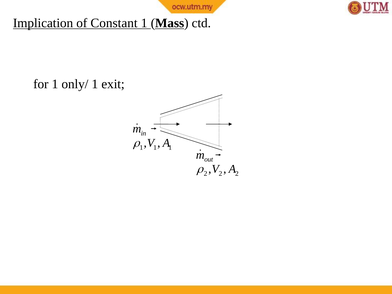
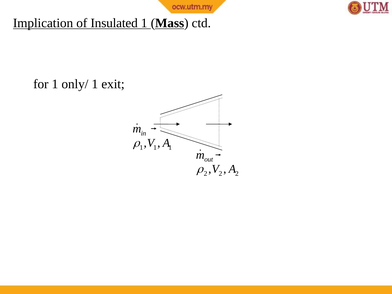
Constant: Constant -> Insulated
